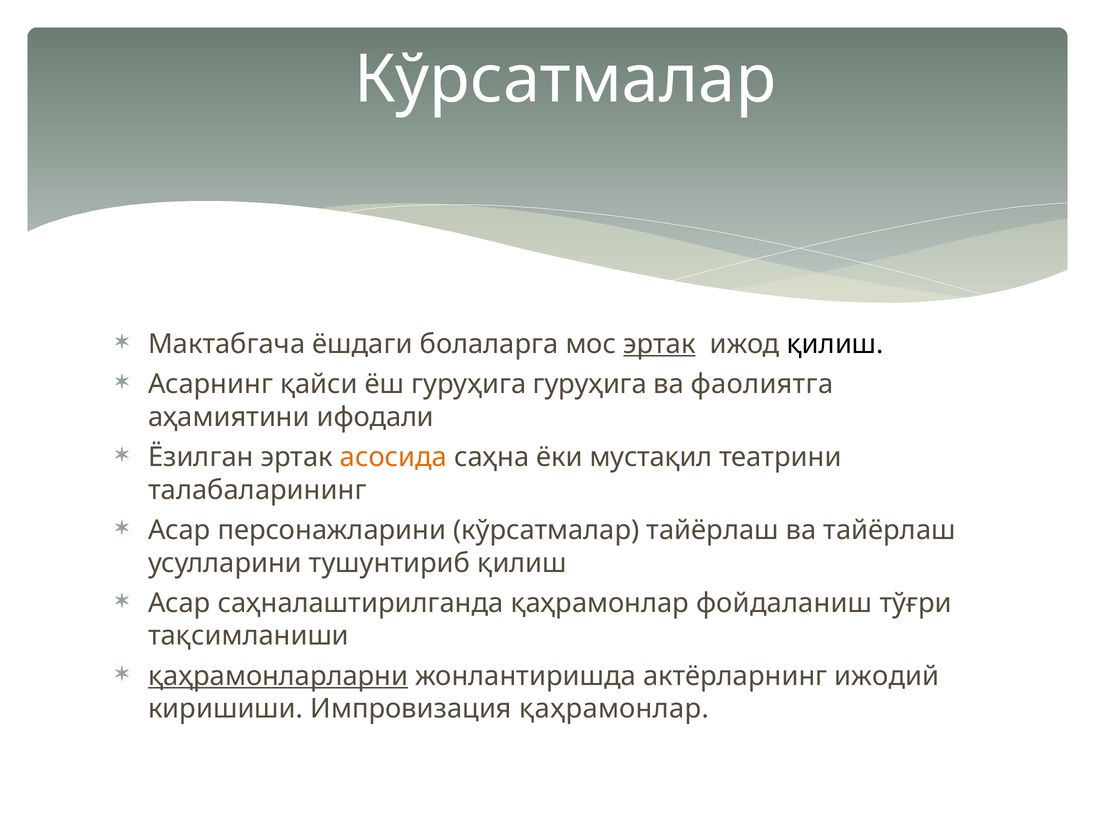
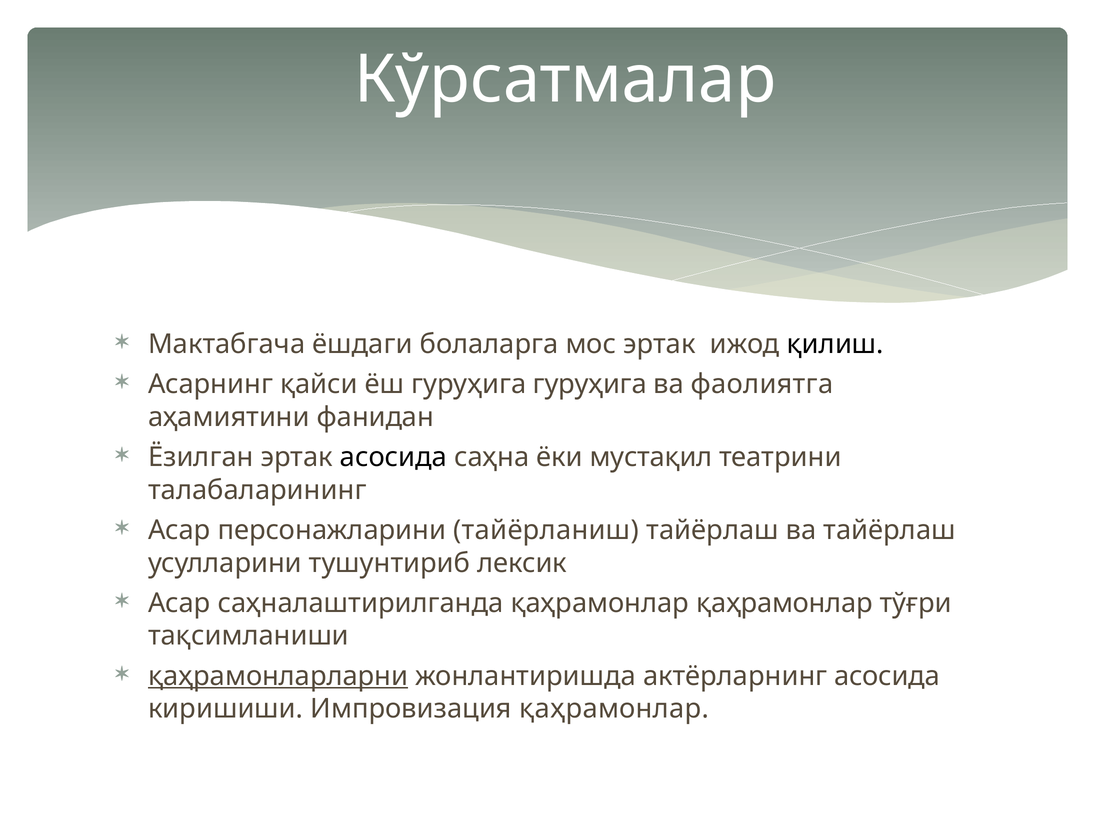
эртак at (659, 344) underline: present -> none
ифодали: ифодали -> фанидан
асосида at (393, 457) colour: orange -> black
персонажларини кўрсатмалар: кўрсатмалар -> тайёрланиш
тушунтириб қилиш: қилиш -> лексик
қаҳрамонлар фойдаланиш: фойдаланиш -> қаҳрамонлар
актёрларнинг ижодий: ижодий -> асосида
